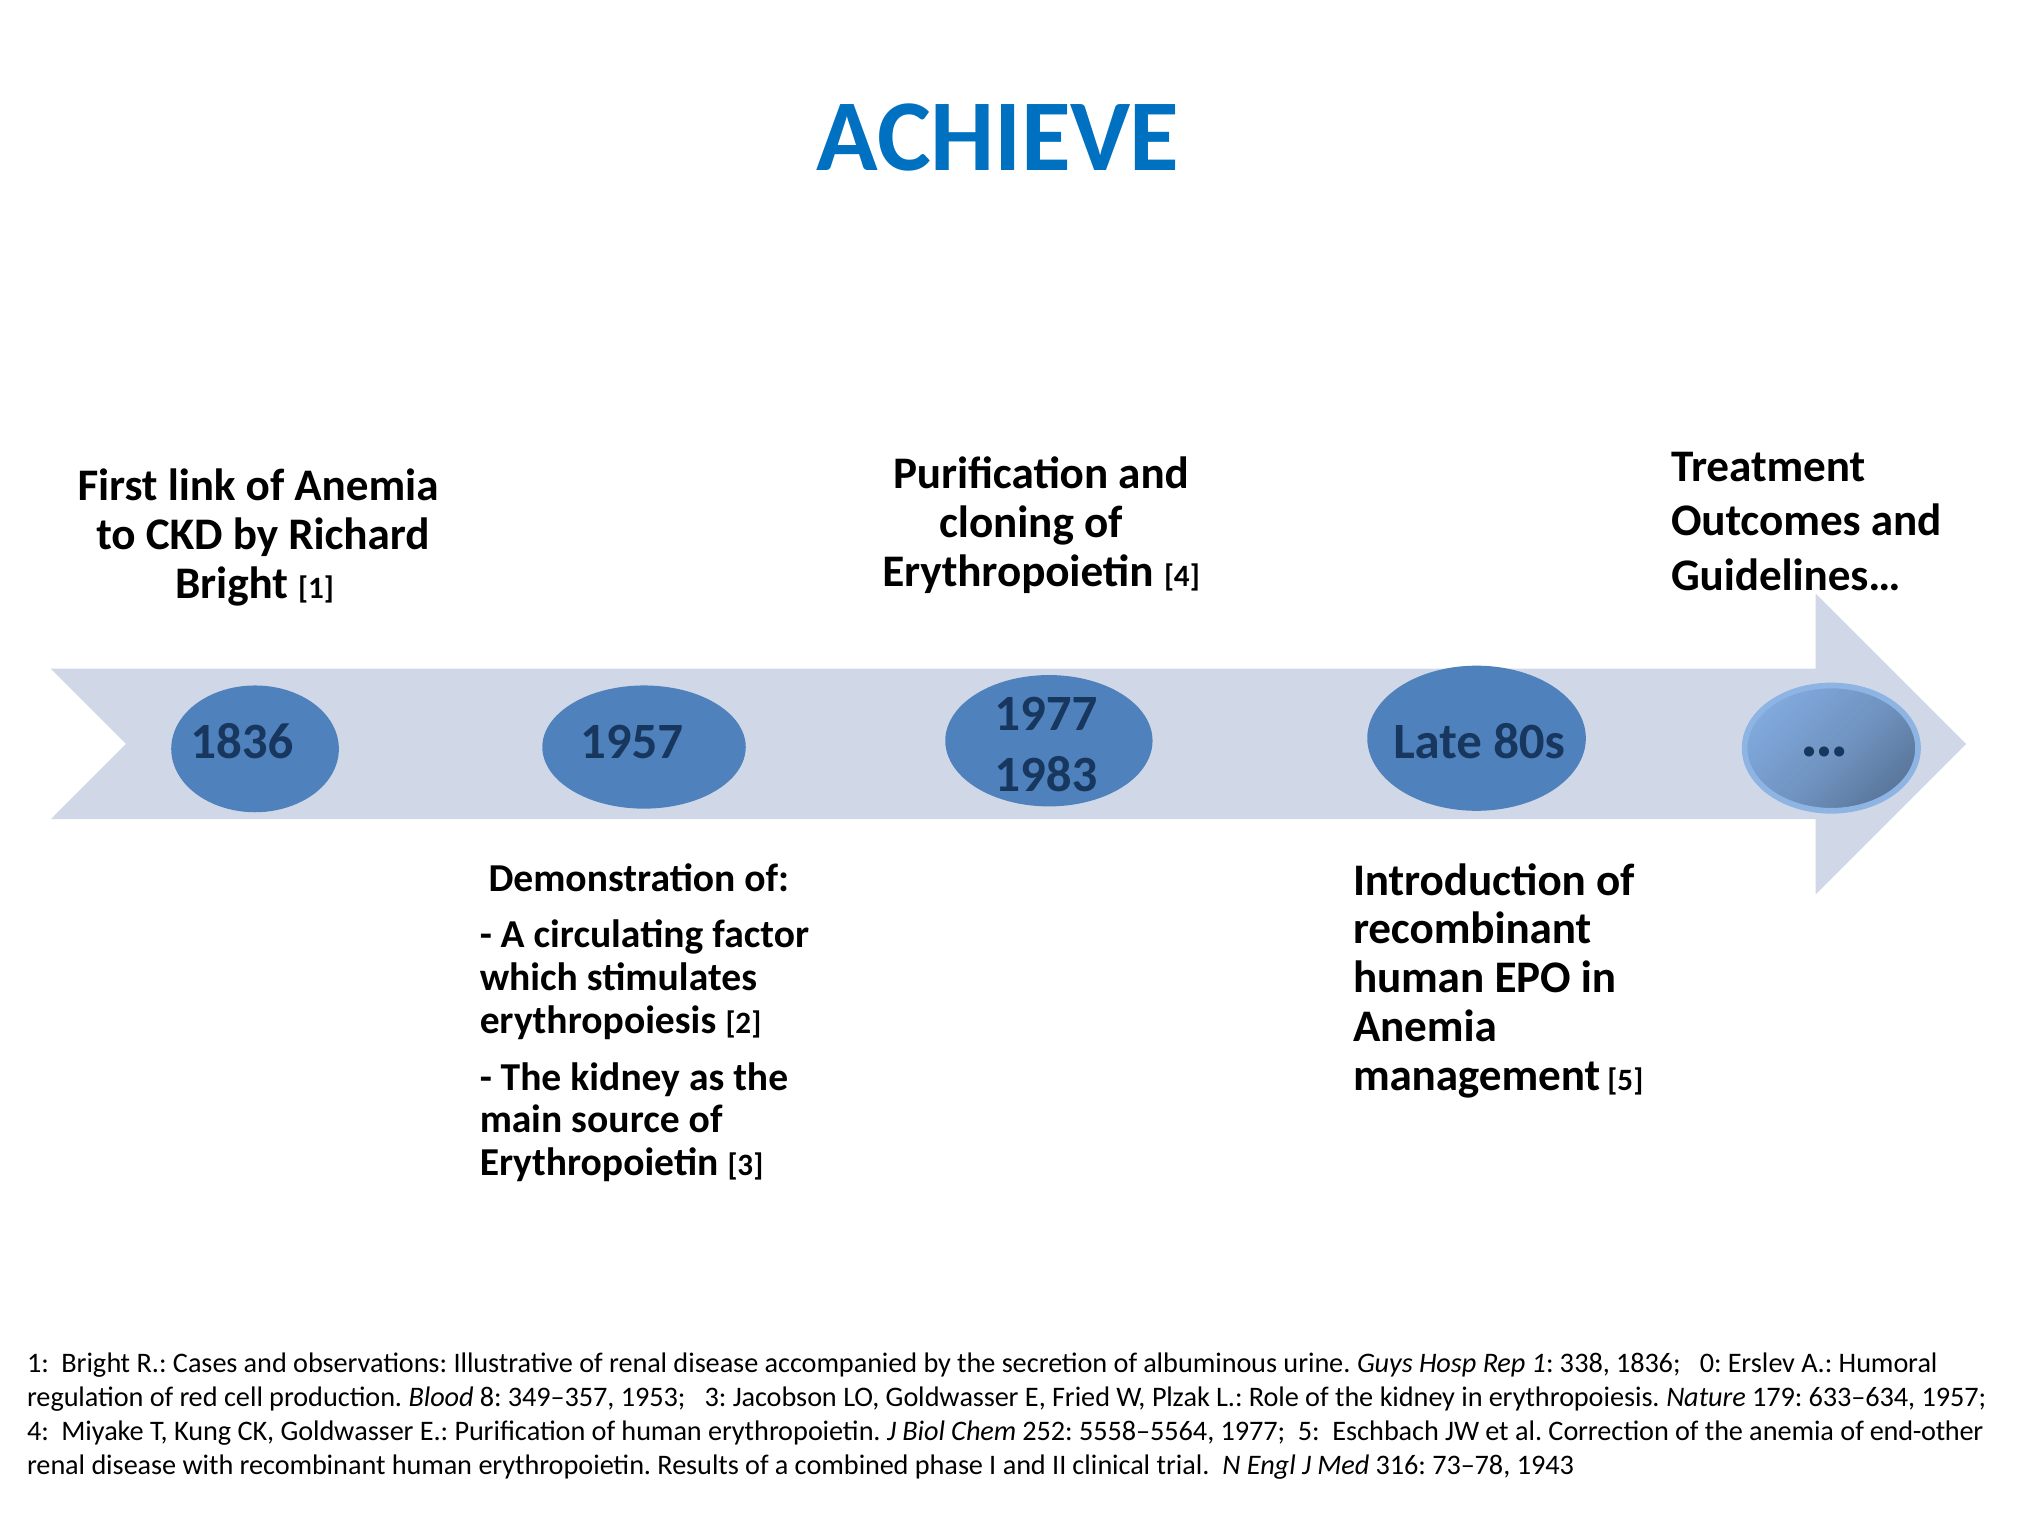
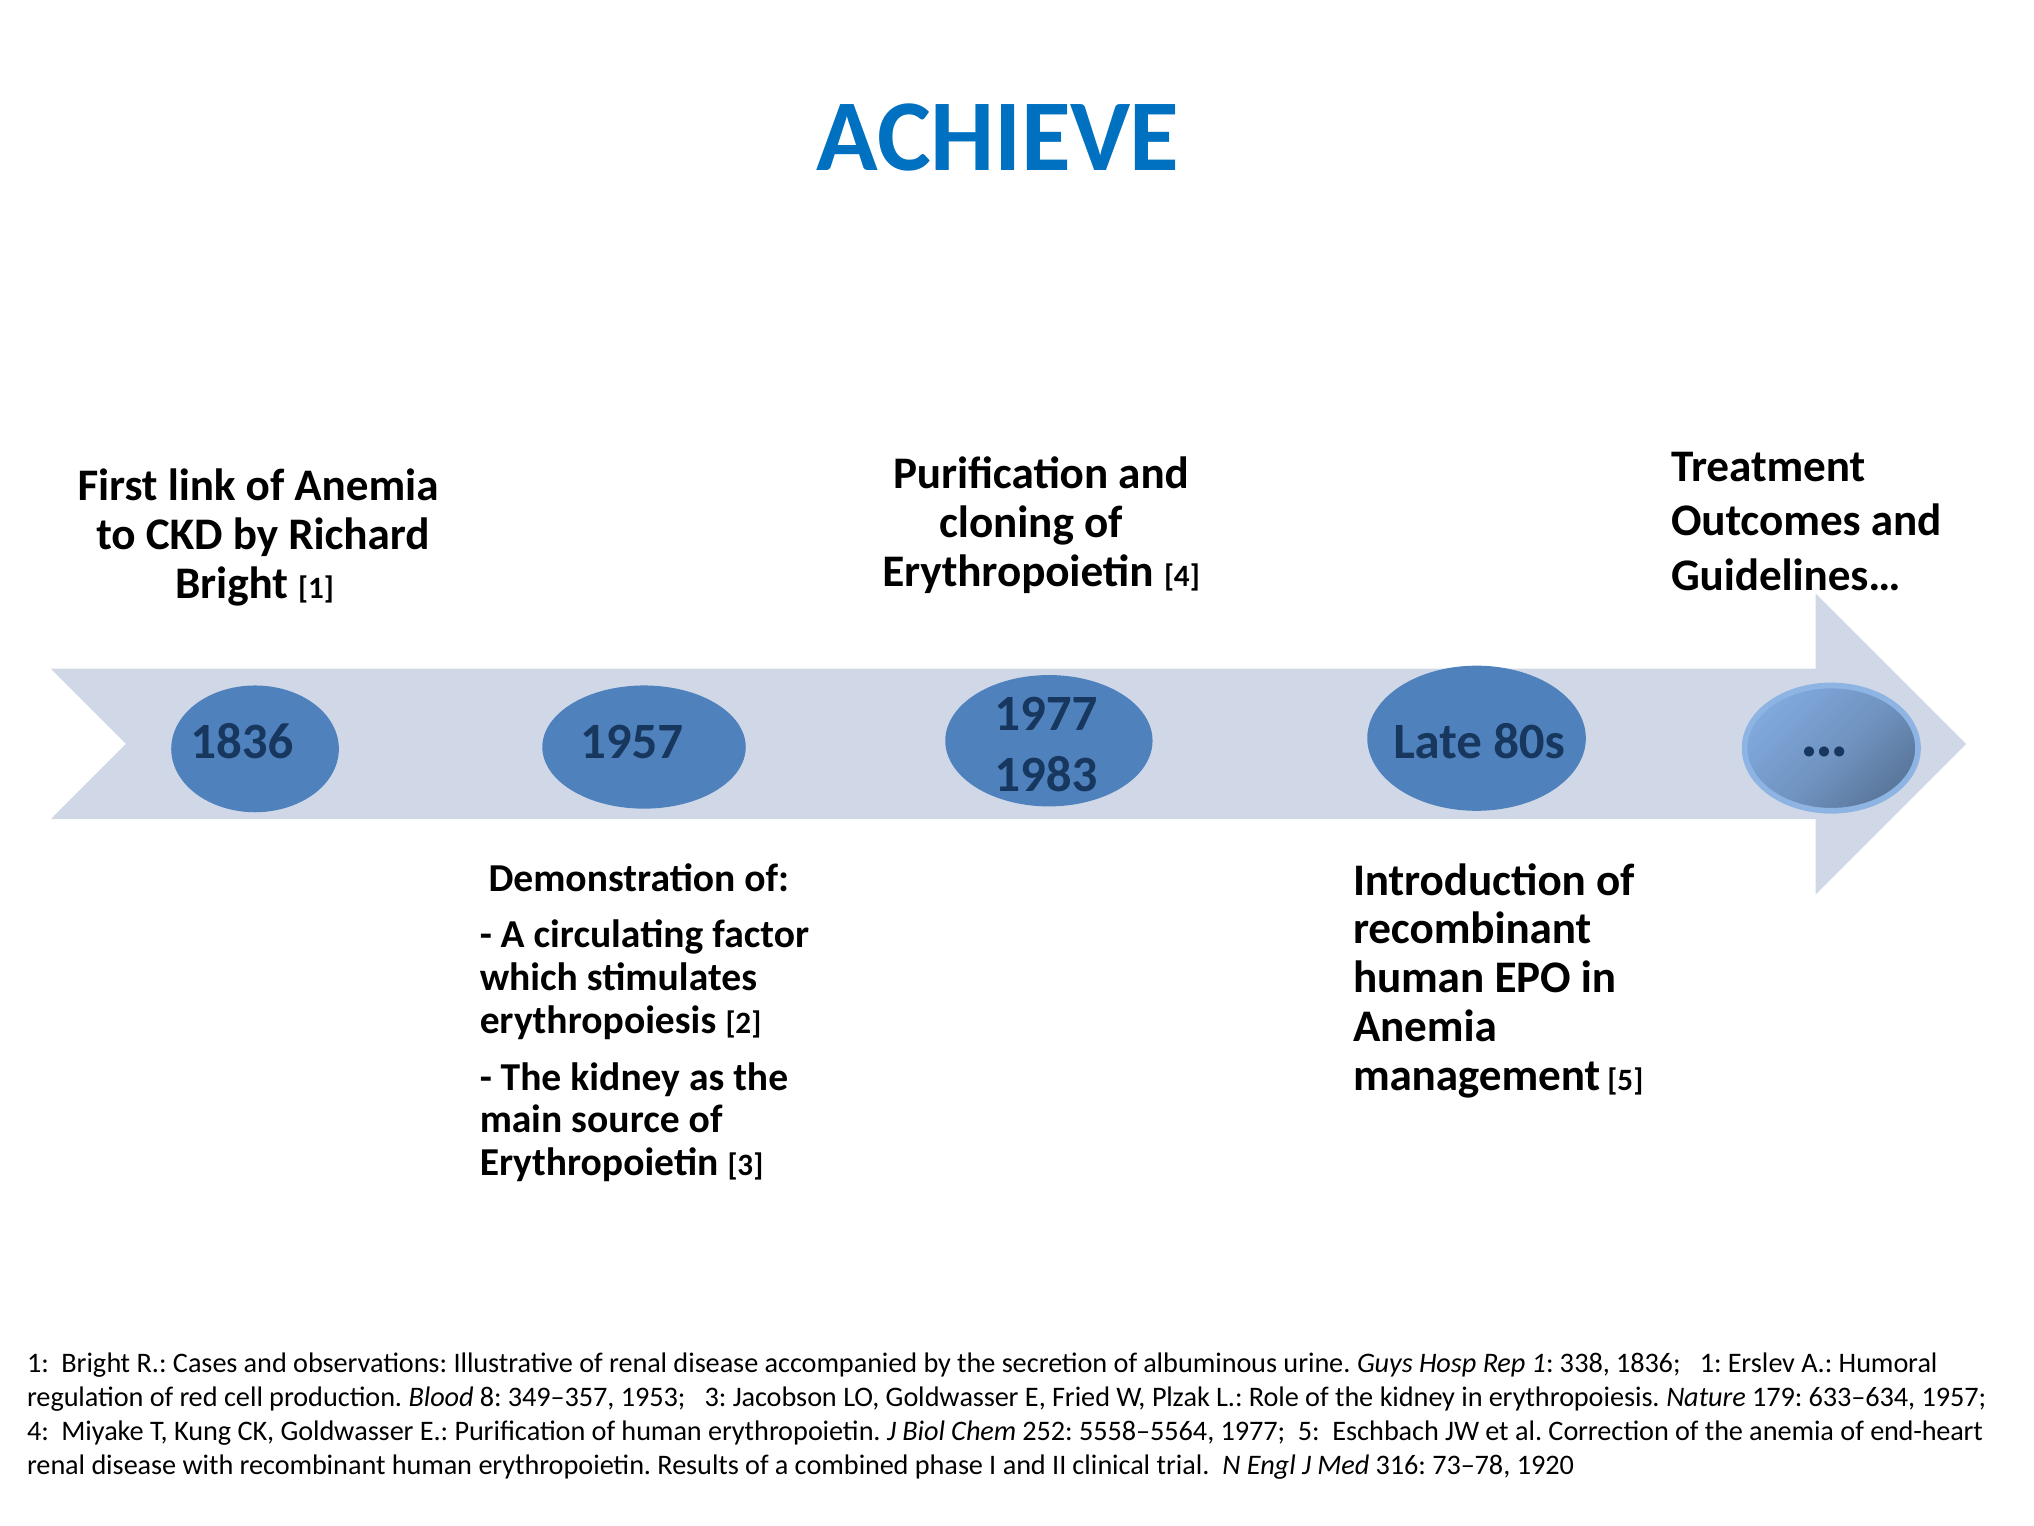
1836 0: 0 -> 1
end-other: end-other -> end-heart
1943: 1943 -> 1920
